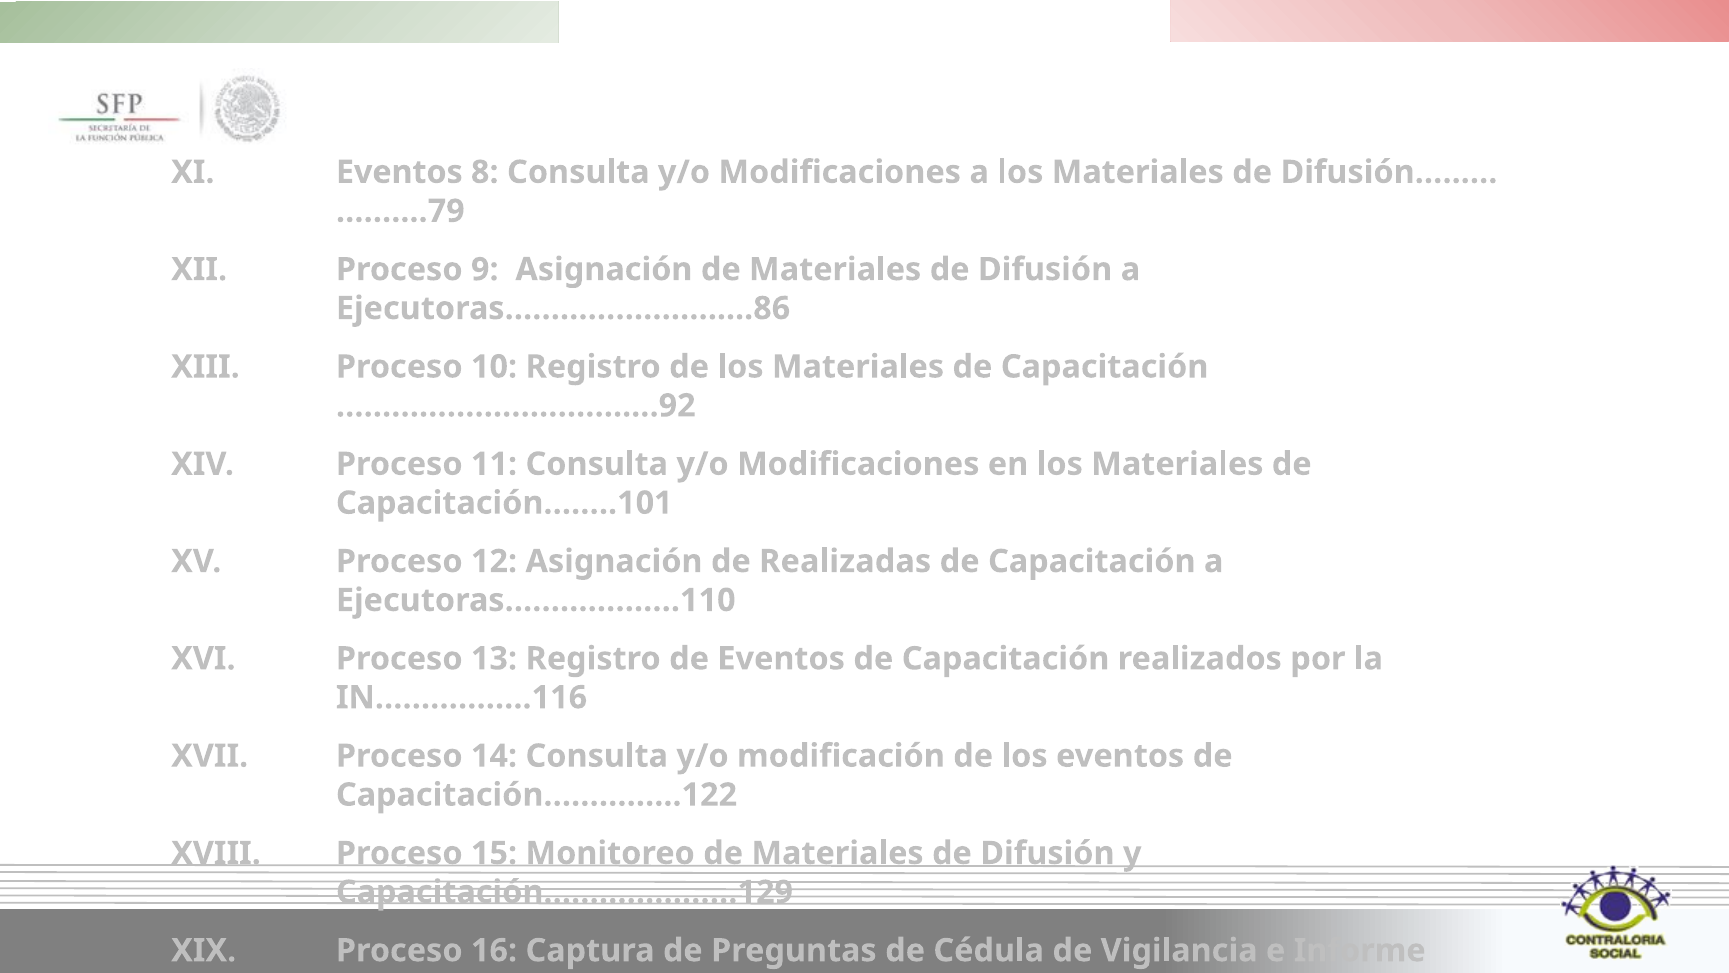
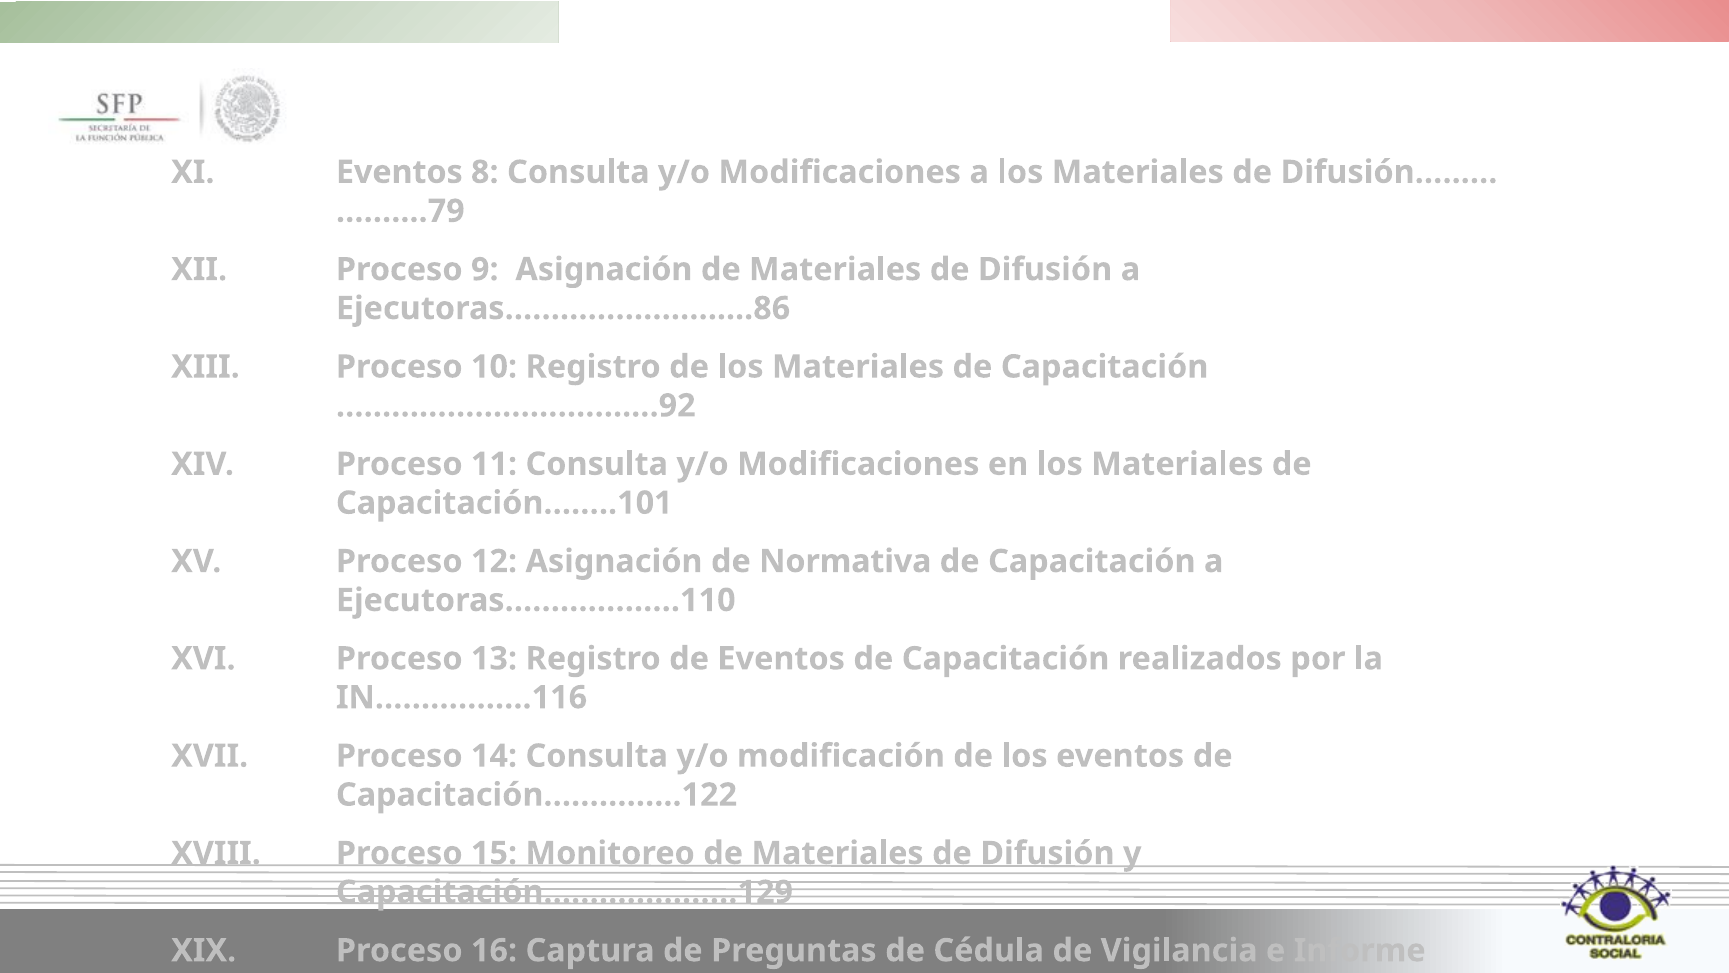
Realizadas: Realizadas -> Normativa
